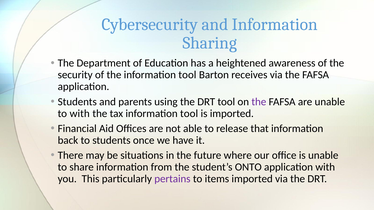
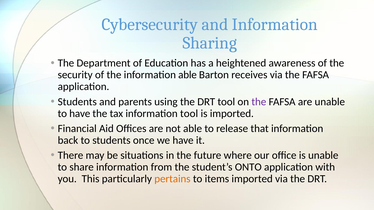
the information tool: tool -> able
to with: with -> have
pertains colour: purple -> orange
